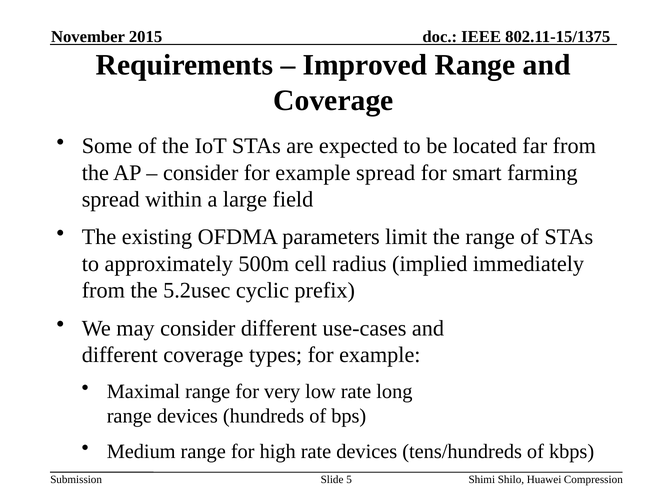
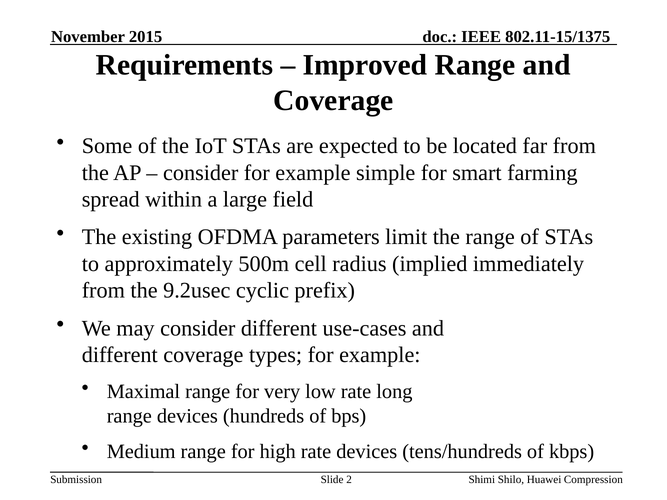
example spread: spread -> simple
5.2usec: 5.2usec -> 9.2usec
5: 5 -> 2
